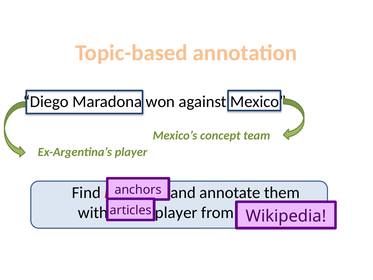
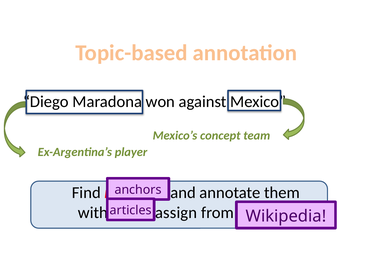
player at (176, 212): player -> assign
